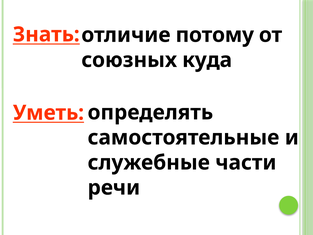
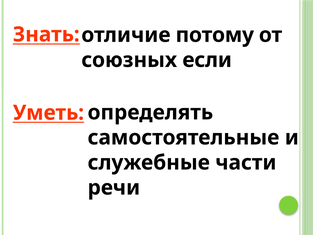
куда: куда -> если
